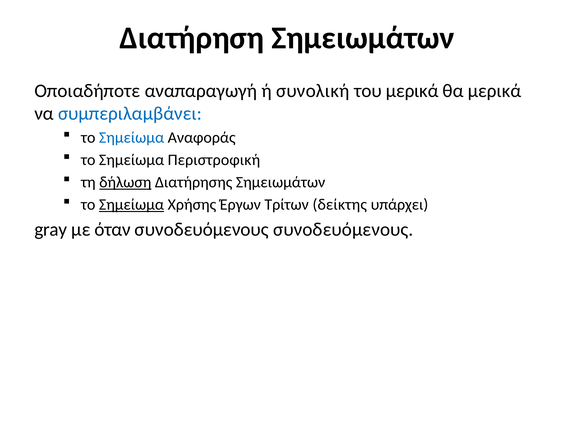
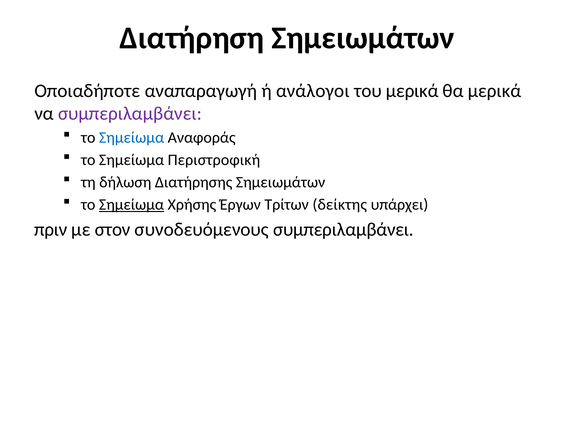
συνολική: συνολική -> ανάλογοι
συμπεριλαμβάνει at (130, 114) colour: blue -> purple
δήλωση underline: present -> none
gray: gray -> πριν
όταν: όταν -> στον
συνοδευόμενους συνοδευόμενους: συνοδευόμενους -> συμπεριλαμβάνει
